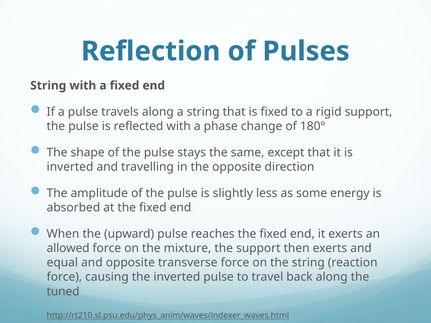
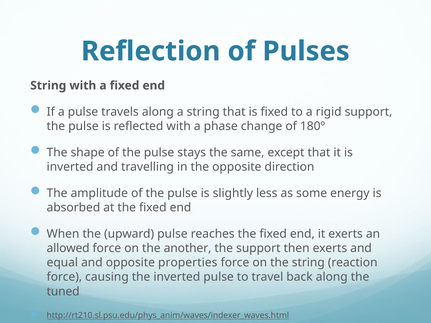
mixture: mixture -> another
transverse: transverse -> properties
